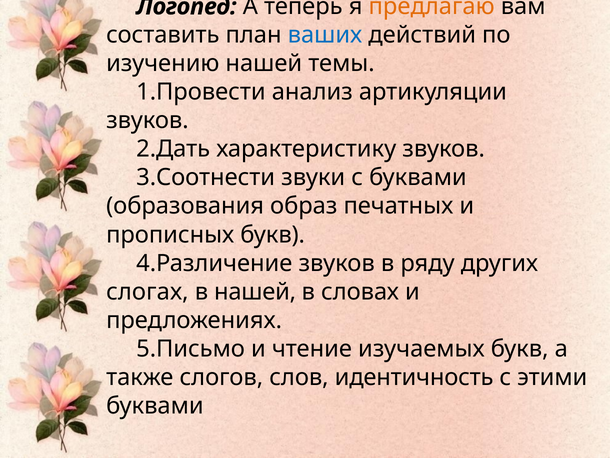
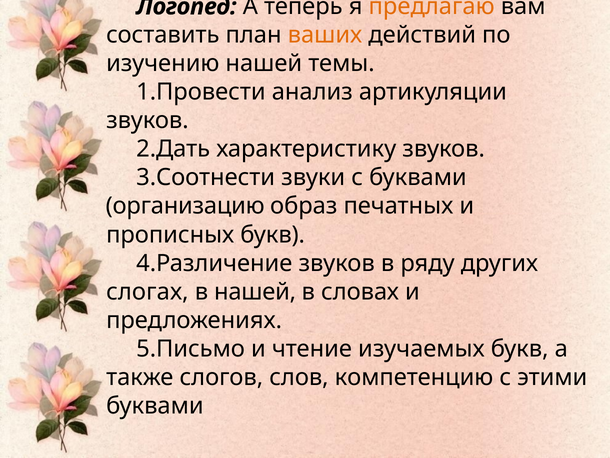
ваших colour: blue -> orange
образования: образования -> организацию
идентичность: идентичность -> компетенцию
